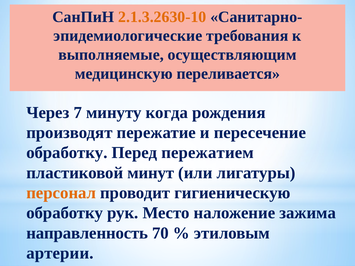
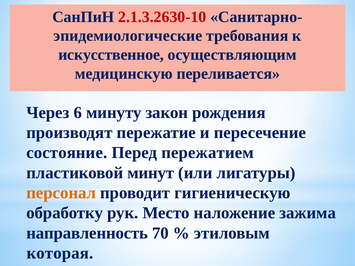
2.1.3.2630-10 colour: orange -> red
выполняемые: выполняемые -> искусственное
7: 7 -> 6
когда: когда -> закон
обработку at (67, 153): обработку -> состояние
артерии: артерии -> которая
